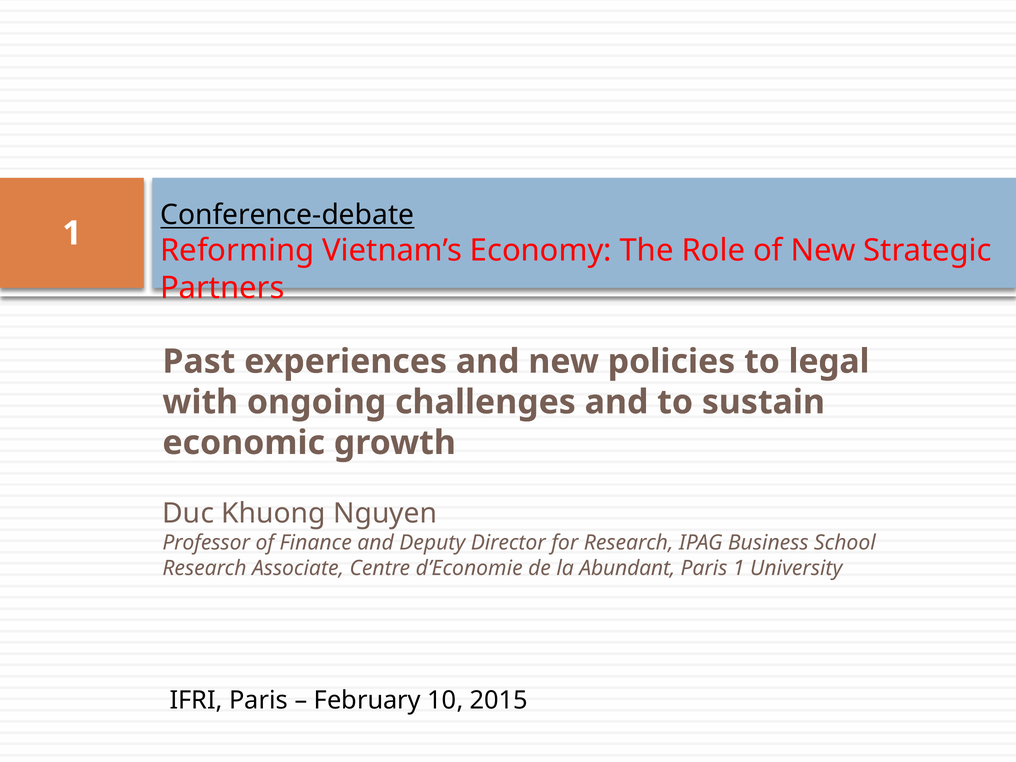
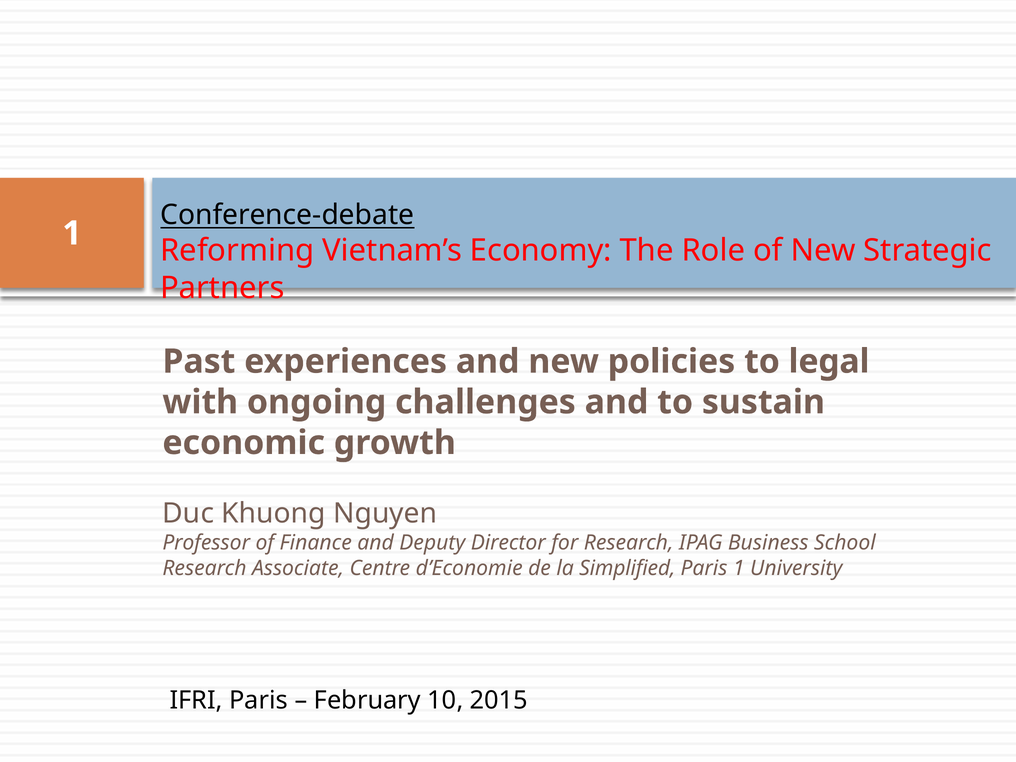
Abundant: Abundant -> Simplified
